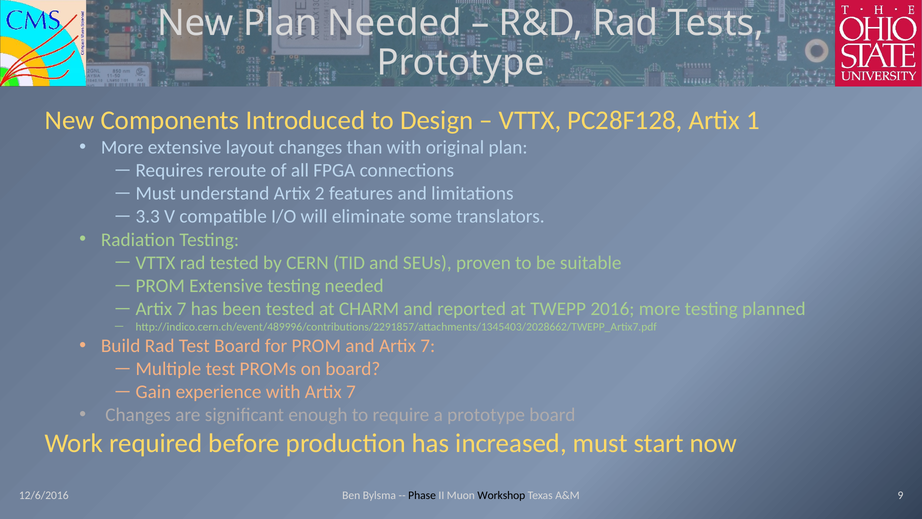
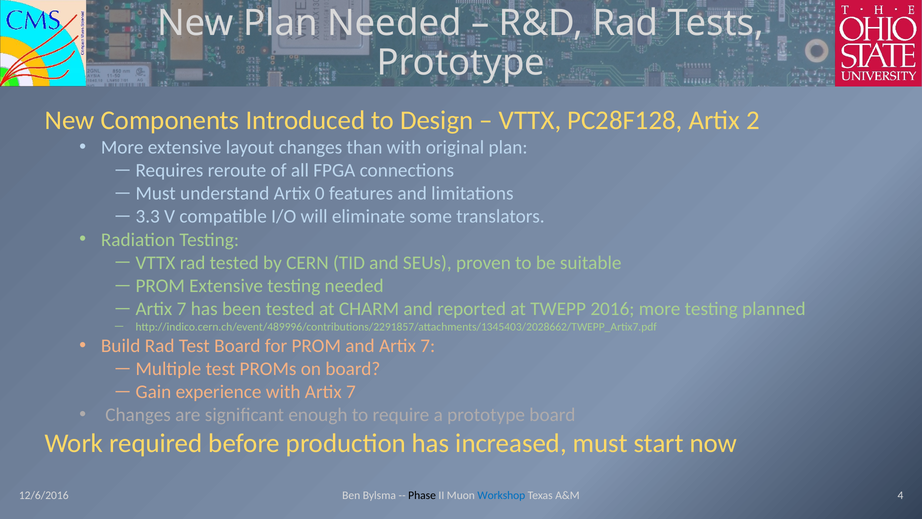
1: 1 -> 2
2: 2 -> 0
Workshop colour: black -> blue
9: 9 -> 4
